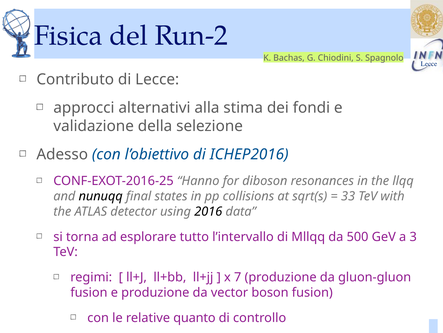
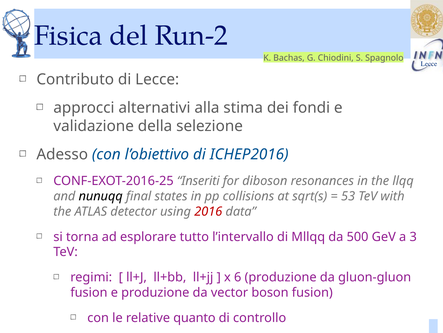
Hanno: Hanno -> Inseriti
33: 33 -> 53
2016 colour: black -> red
7: 7 -> 6
